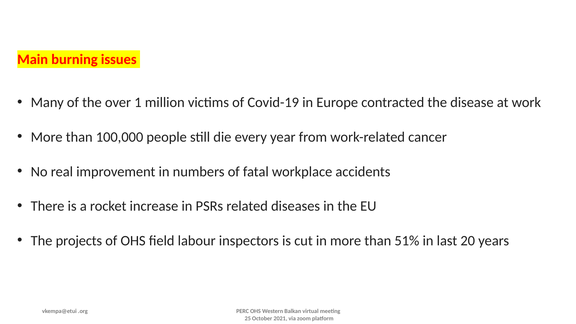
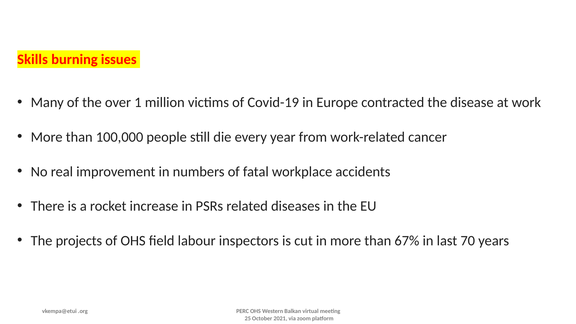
Main: Main -> Skills
51%: 51% -> 67%
20: 20 -> 70
